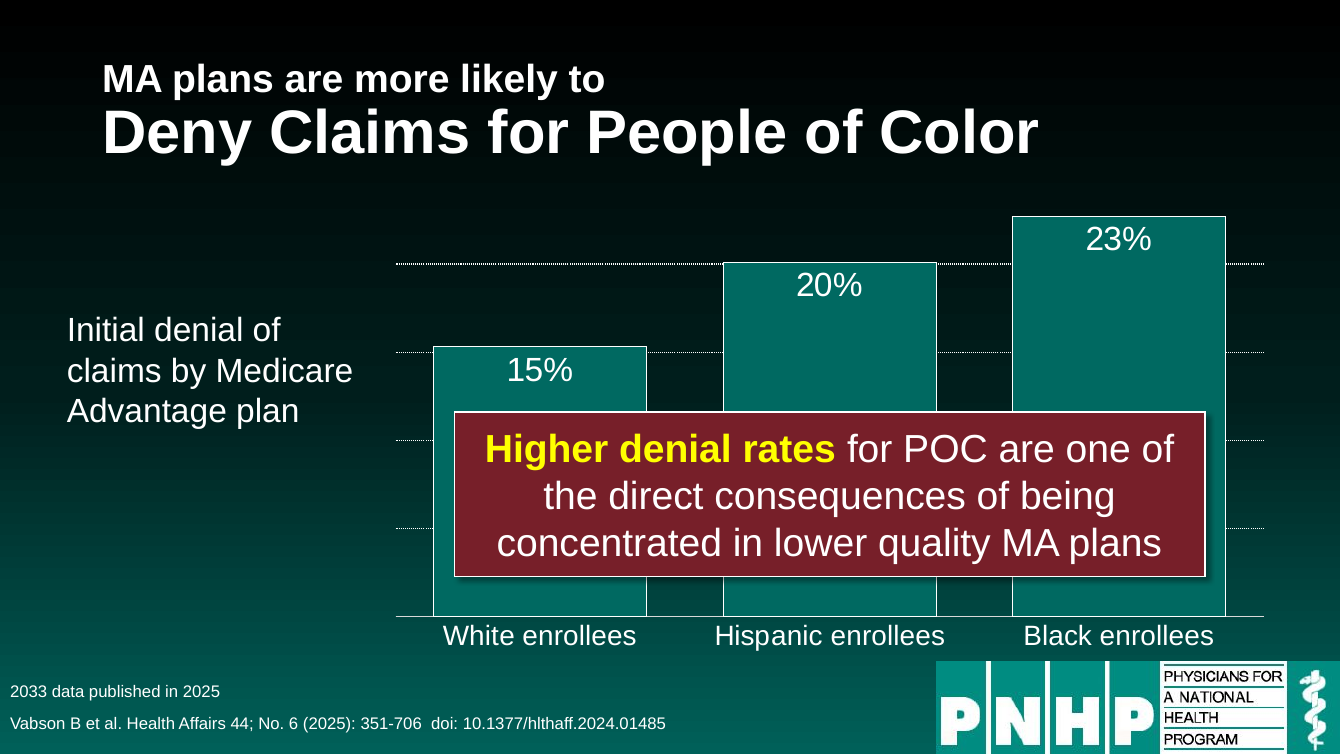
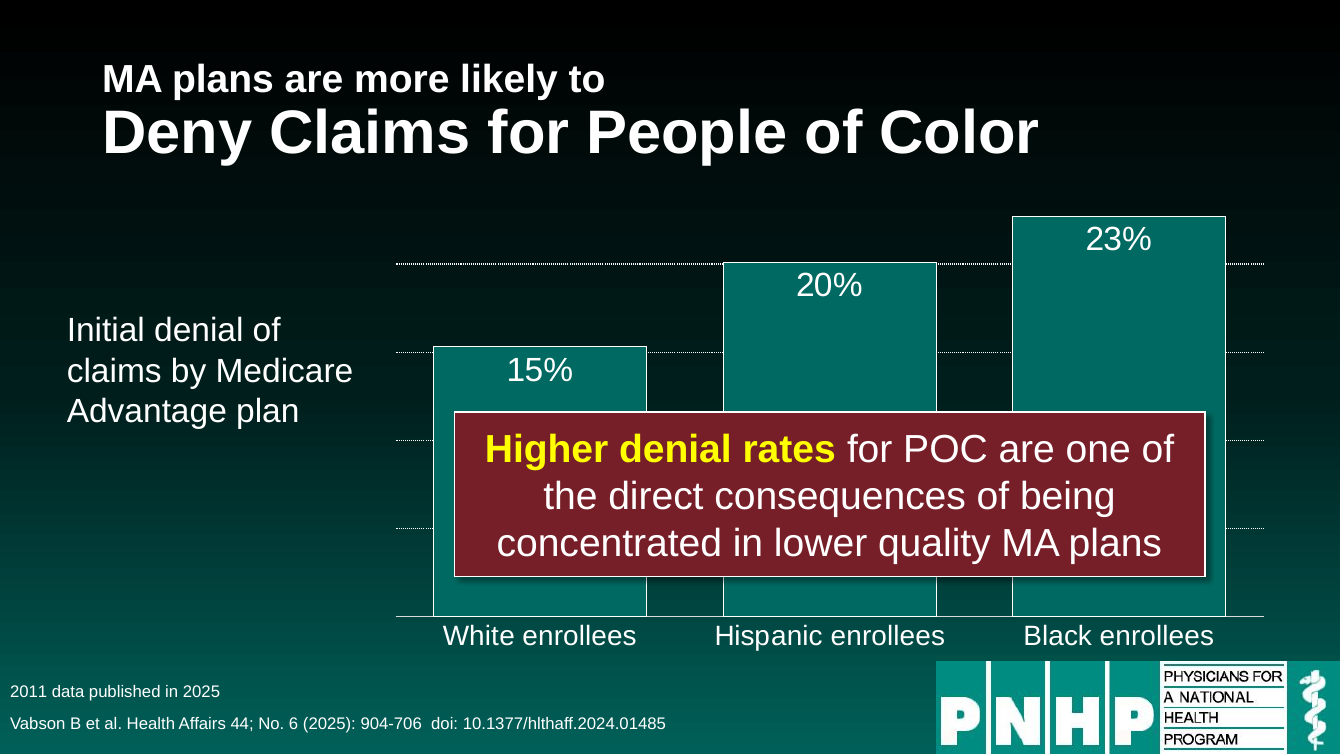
2033: 2033 -> 2011
351-706: 351-706 -> 904-706
